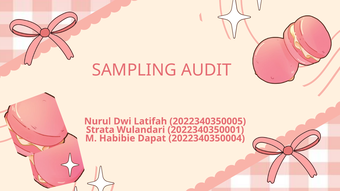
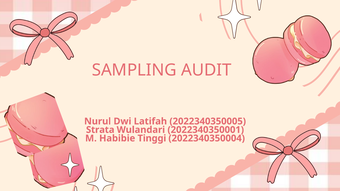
Dapat: Dapat -> Tinggi
